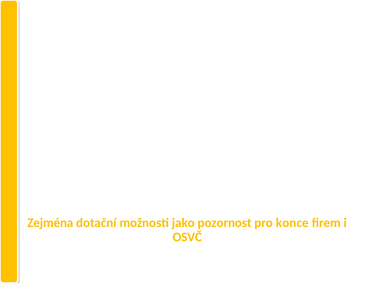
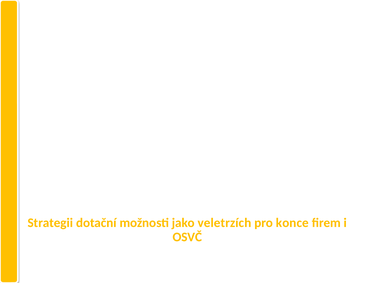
Zejména: Zejména -> Strategii
pozornost: pozornost -> veletrzích
